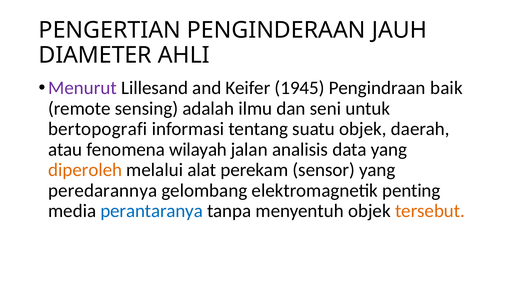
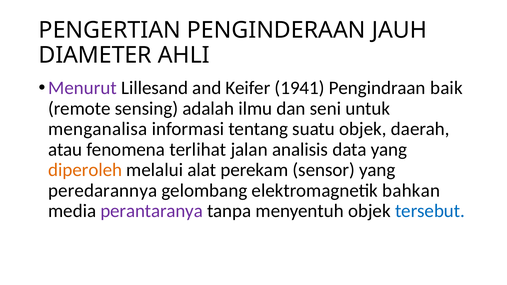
1945: 1945 -> 1941
bertopografi: bertopografi -> menganalisa
wilayah: wilayah -> terlihat
penting: penting -> bahkan
perantaranya colour: blue -> purple
tersebut colour: orange -> blue
